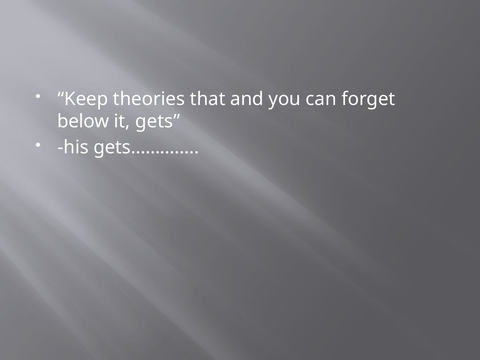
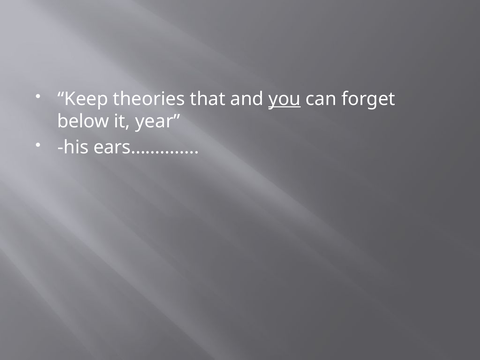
you underline: none -> present
gets: gets -> year
gets…………: gets………… -> ears…………
